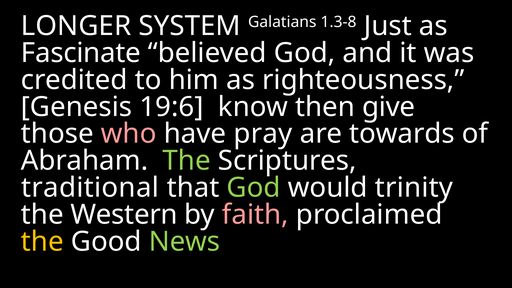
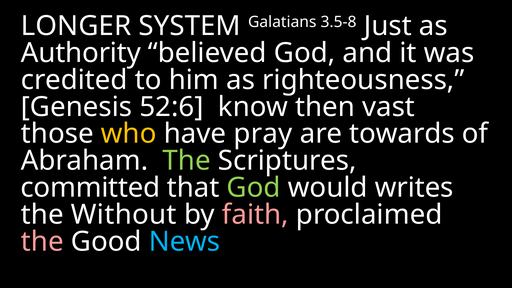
1.3-8: 1.3-8 -> 3.5-8
Fascinate: Fascinate -> Authority
19:6: 19:6 -> 52:6
give: give -> vast
who colour: pink -> yellow
traditional: traditional -> committed
trinity: trinity -> writes
Western: Western -> Without
the at (42, 242) colour: yellow -> pink
News colour: light green -> light blue
